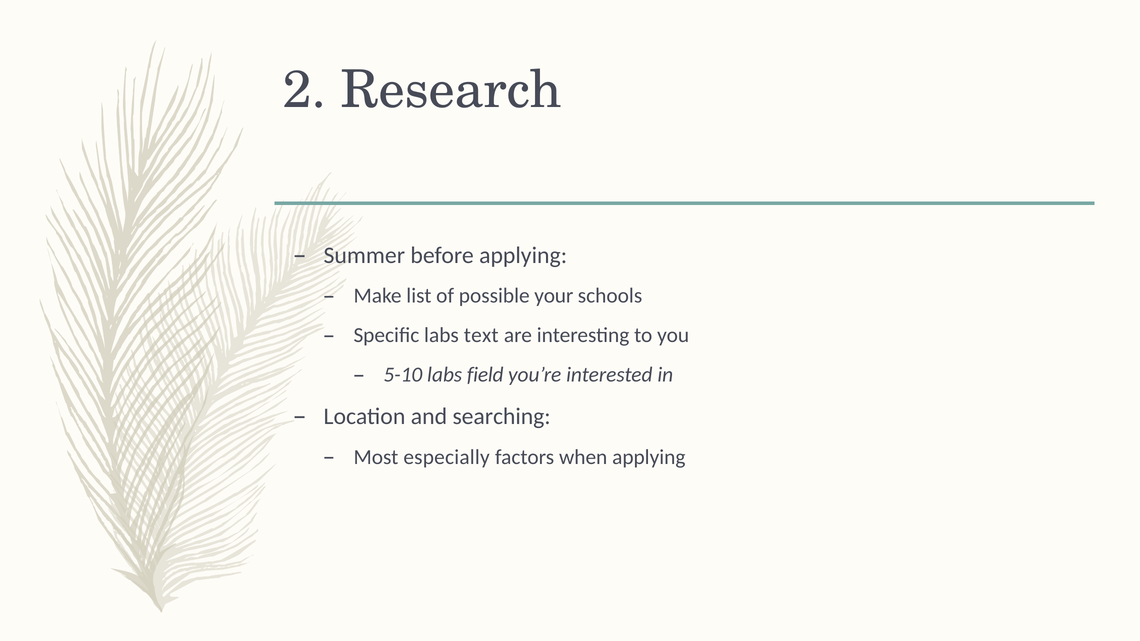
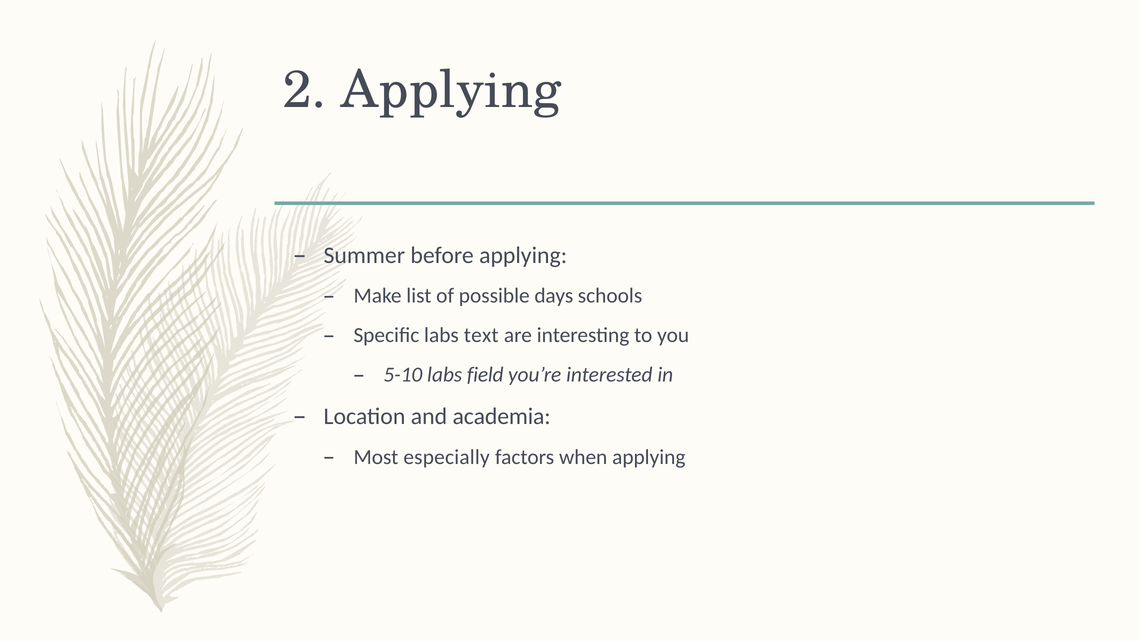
2 Research: Research -> Applying
your: your -> days
searching: searching -> academia
